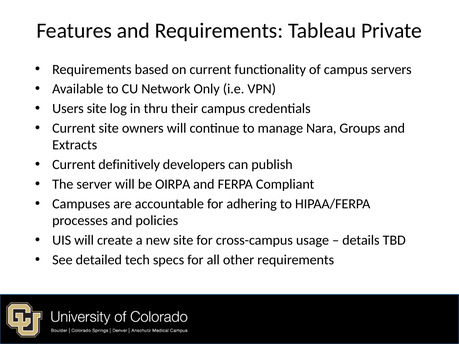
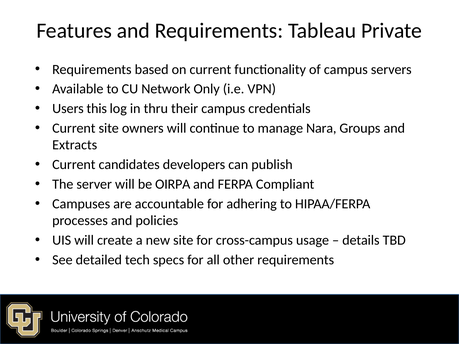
Users site: site -> this
definitively: definitively -> candidates
